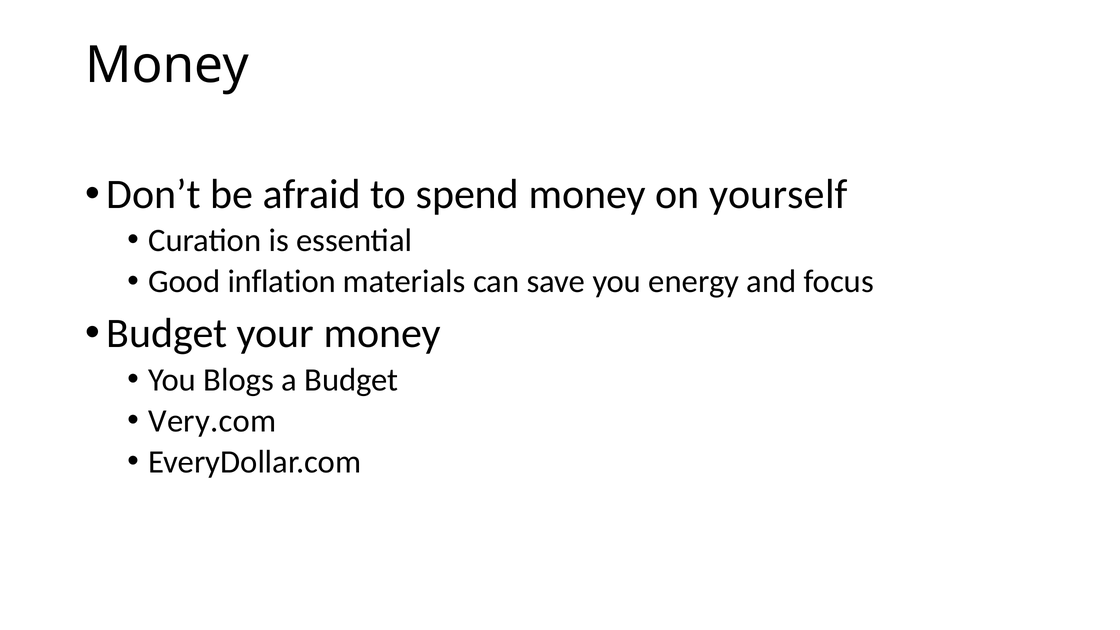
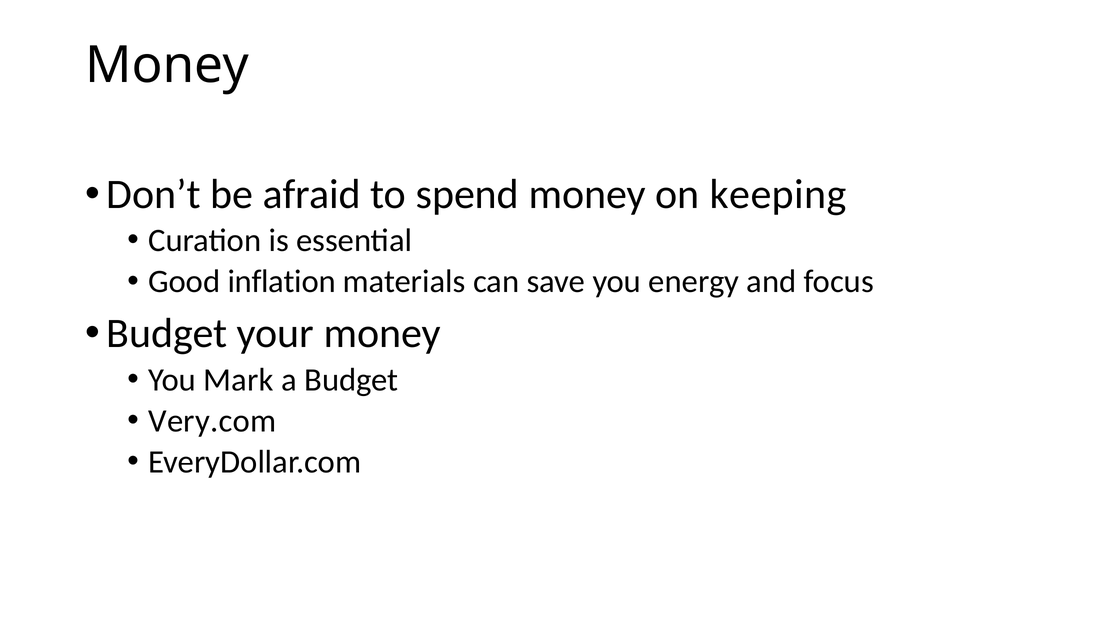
yourself: yourself -> keeping
Blogs: Blogs -> Mark
